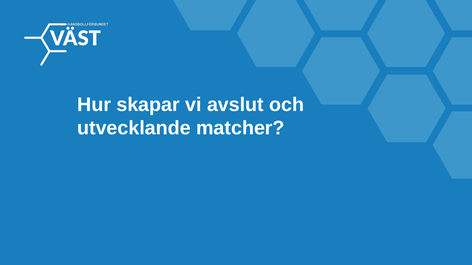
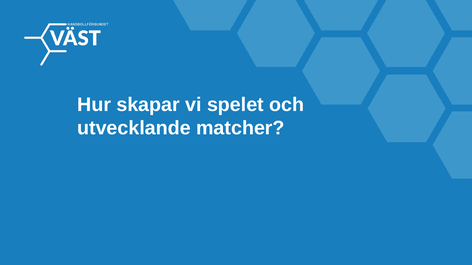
avslut: avslut -> spelet
